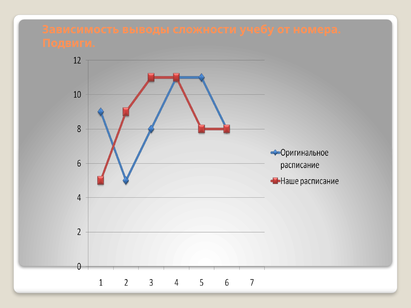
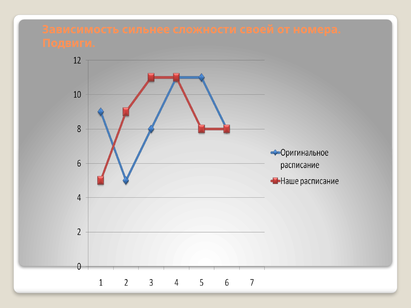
выводы: выводы -> сильнее
учебу: учебу -> своей
